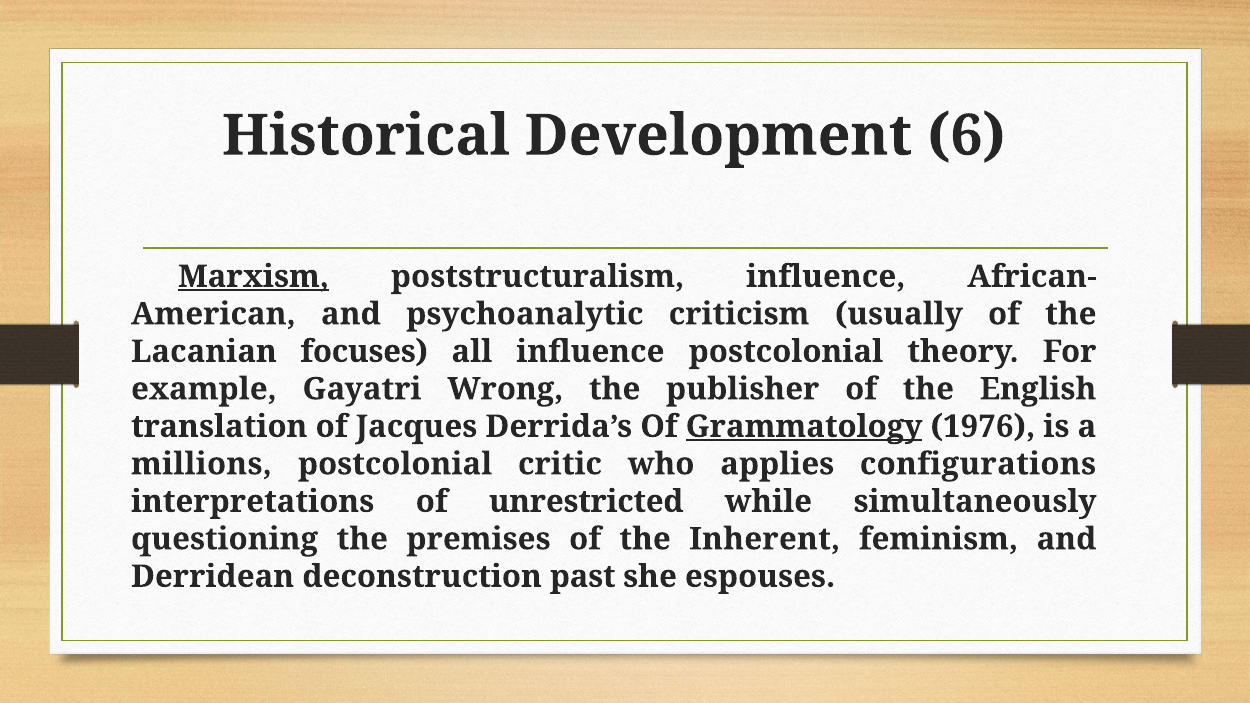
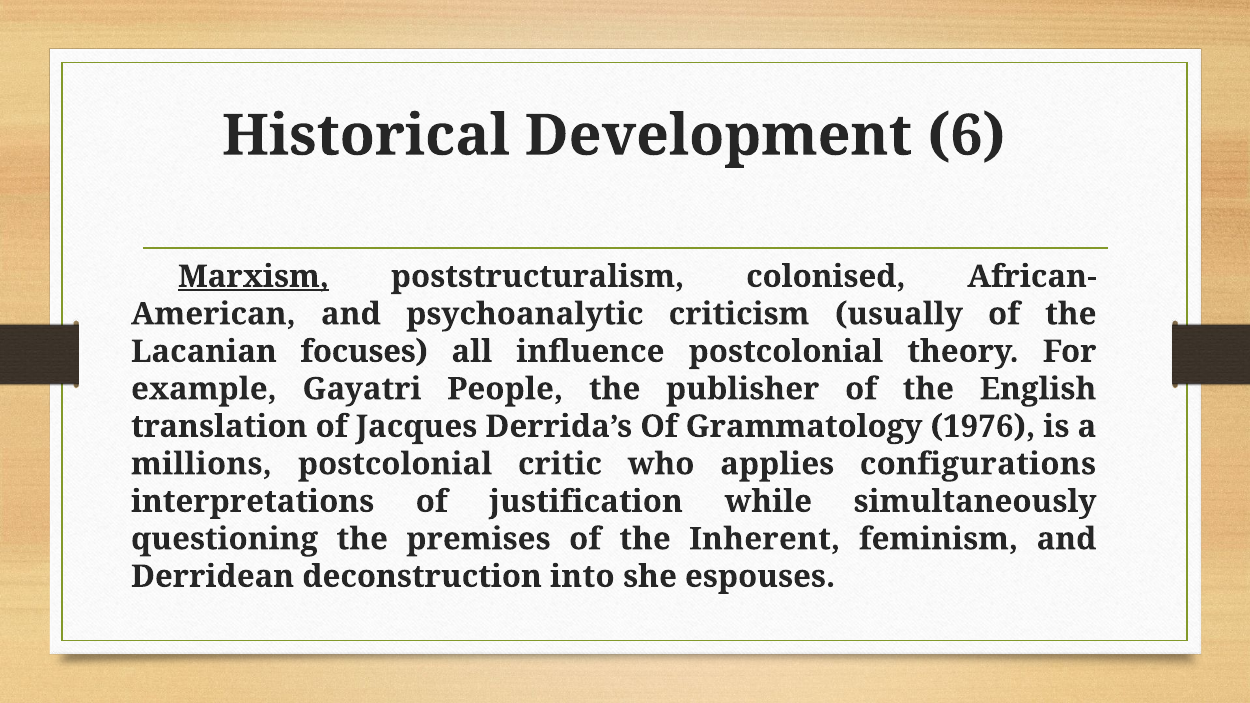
poststructuralism influence: influence -> colonised
Wrong: Wrong -> People
Grammatology underline: present -> none
unrestricted: unrestricted -> justification
past: past -> into
